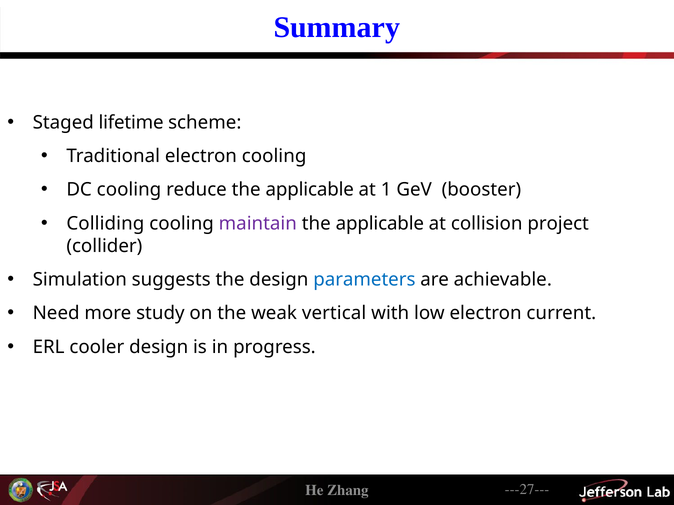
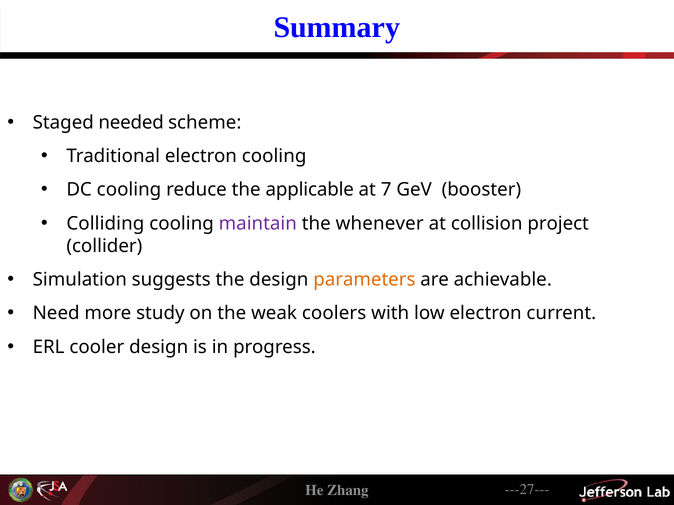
lifetime: lifetime -> needed
1: 1 -> 7
applicable at (380, 224): applicable -> whenever
parameters colour: blue -> orange
vertical: vertical -> coolers
